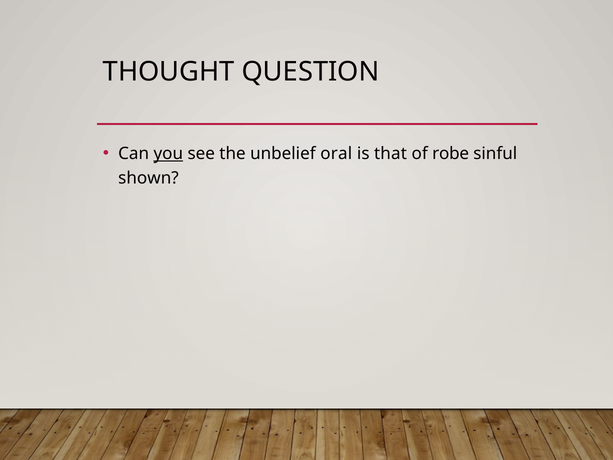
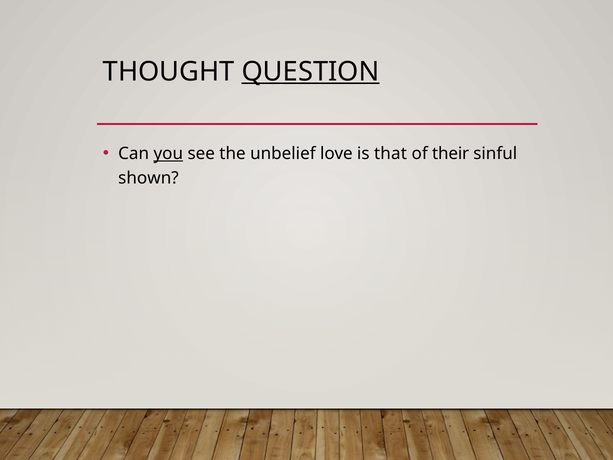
QUESTION underline: none -> present
oral: oral -> love
robe: robe -> their
